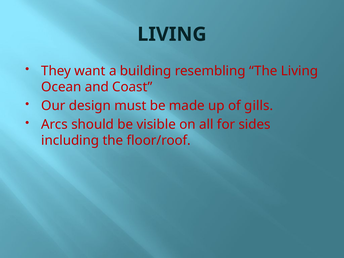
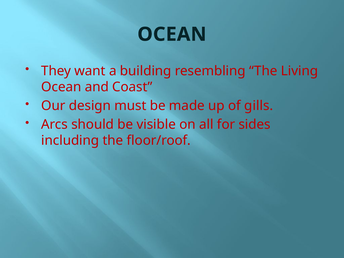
LIVING at (172, 34): LIVING -> OCEAN
